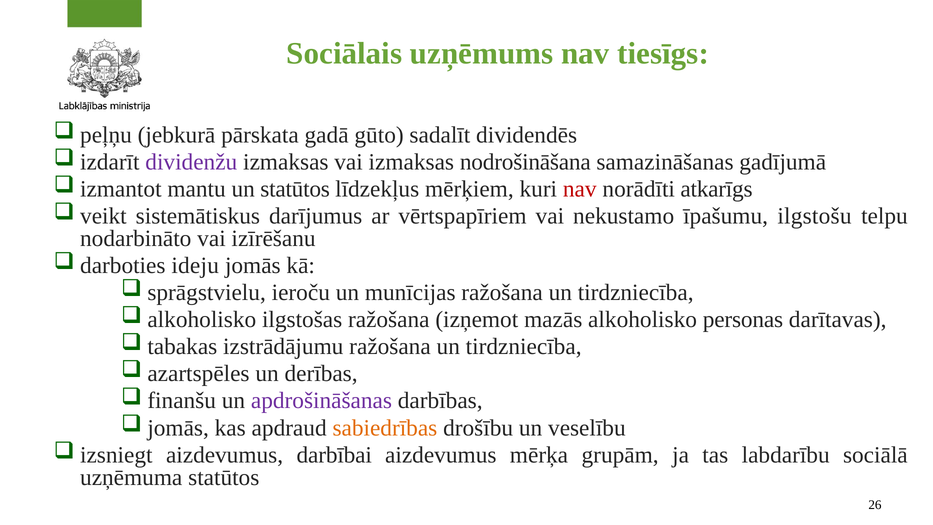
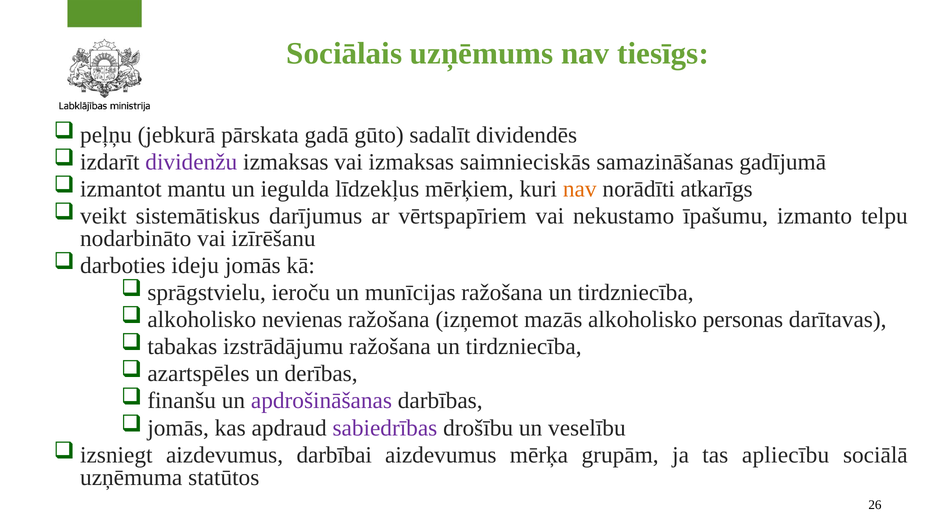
nodrošināšana: nodrošināšana -> saimnieciskās
un statūtos: statūtos -> iegulda
nav at (580, 189) colour: red -> orange
ilgstošu: ilgstošu -> izmanto
ilgstošas: ilgstošas -> nevienas
sabiedrības colour: orange -> purple
labdarību: labdarību -> apliecību
